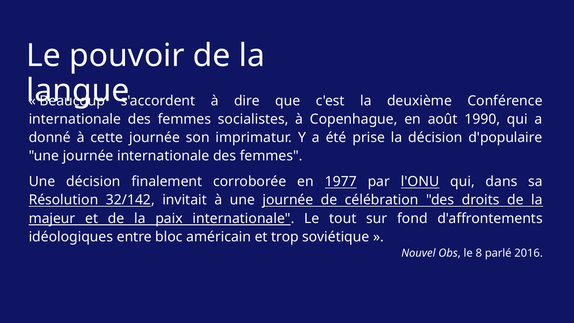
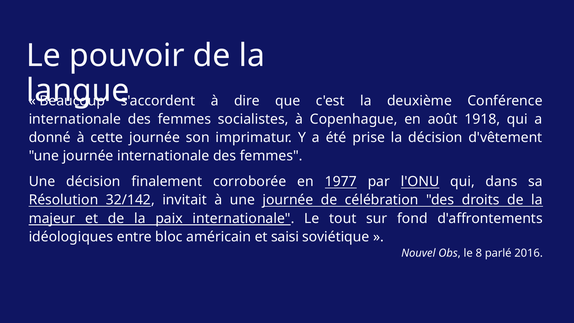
1990: 1990 -> 1918
d'populaire: d'populaire -> d'vêtement
trop: trop -> saisi
